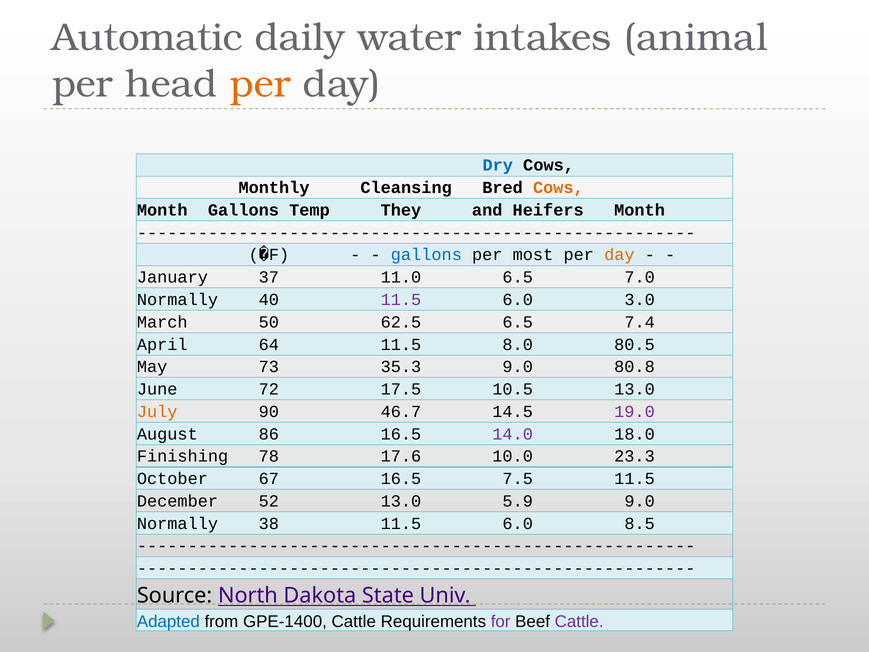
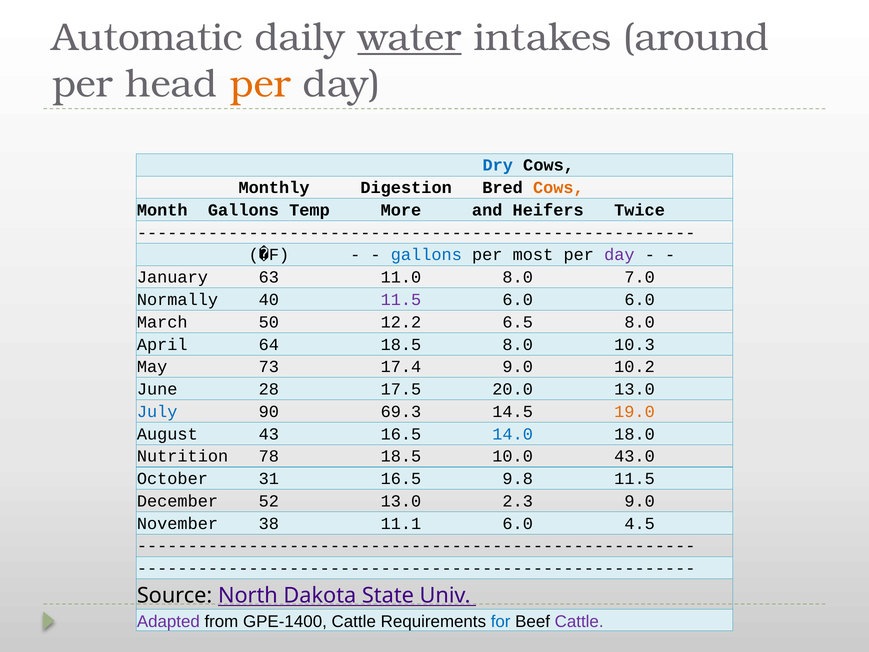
water underline: none -> present
animal: animal -> around
Cleansing: Cleansing -> Digestion
They: They -> More
Heifers Month: Month -> Twice
day at (619, 255) colour: orange -> purple
37: 37 -> 63
11.0 6.5: 6.5 -> 8.0
6.0 3.0: 3.0 -> 6.0
62.5: 62.5 -> 12.2
6.5 7.4: 7.4 -> 8.0
64 11.5: 11.5 -> 18.5
80.5: 80.5 -> 10.3
35.3: 35.3 -> 17.4
80.8: 80.8 -> 10.2
72: 72 -> 28
10.5: 10.5 -> 20.0
July colour: orange -> blue
46.7: 46.7 -> 69.3
19.0 colour: purple -> orange
86: 86 -> 43
14.0 colour: purple -> blue
Finishing: Finishing -> Nutrition
78 17.6: 17.6 -> 18.5
23.3: 23.3 -> 43.0
67: 67 -> 31
7.5: 7.5 -> 9.8
5.9: 5.9 -> 2.3
Normally at (177, 523): Normally -> November
38 11.5: 11.5 -> 11.1
8.5: 8.5 -> 4.5
Adapted colour: blue -> purple
for colour: purple -> blue
